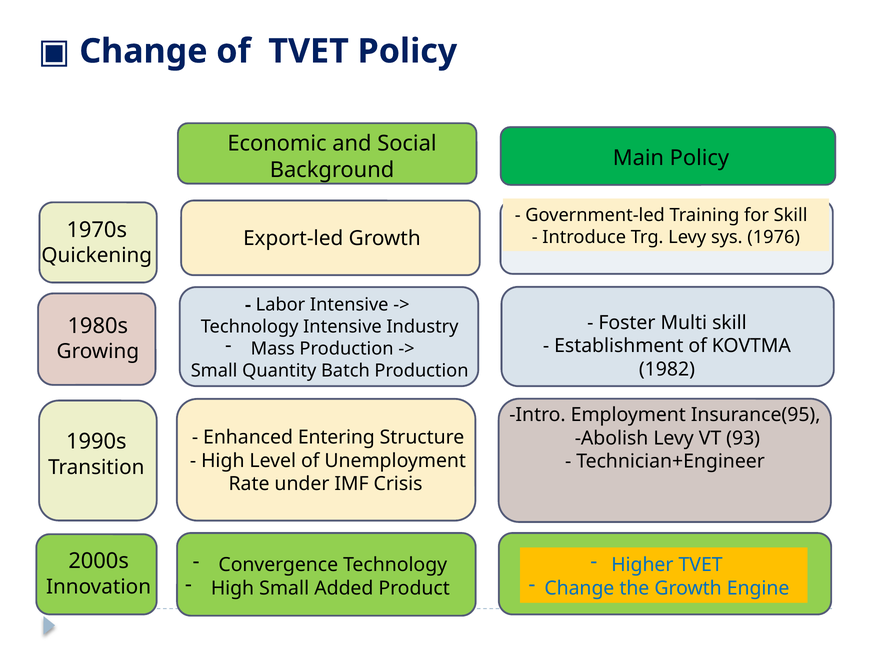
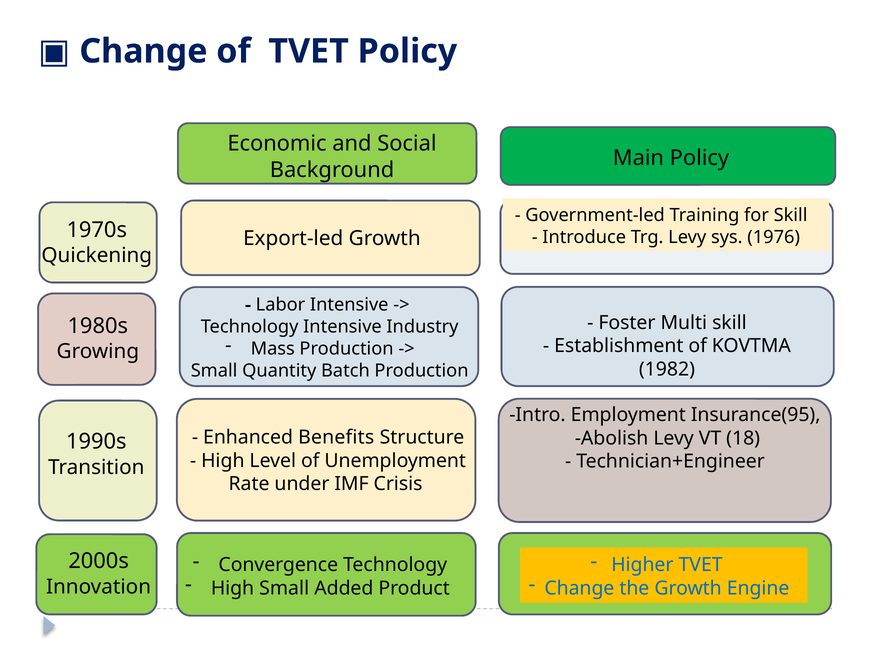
Entering: Entering -> Benefits
93: 93 -> 18
